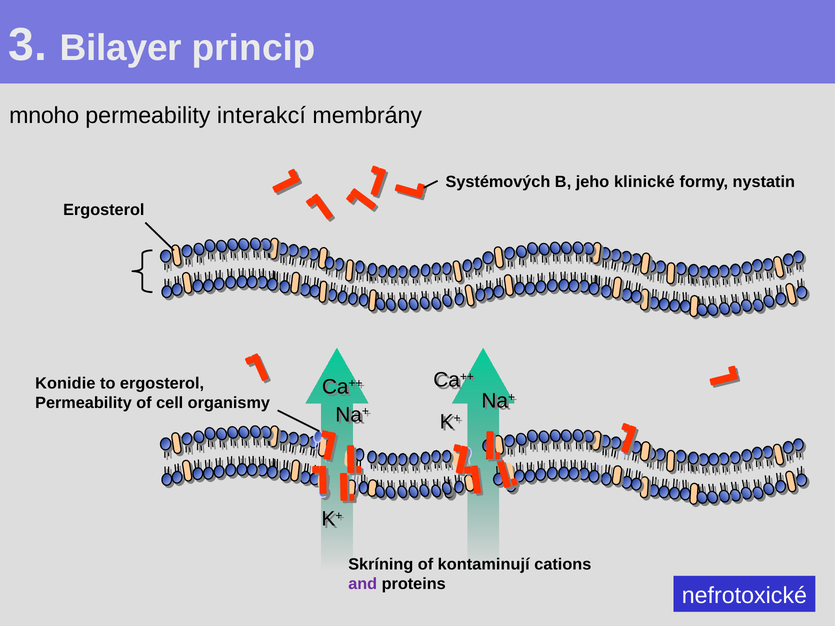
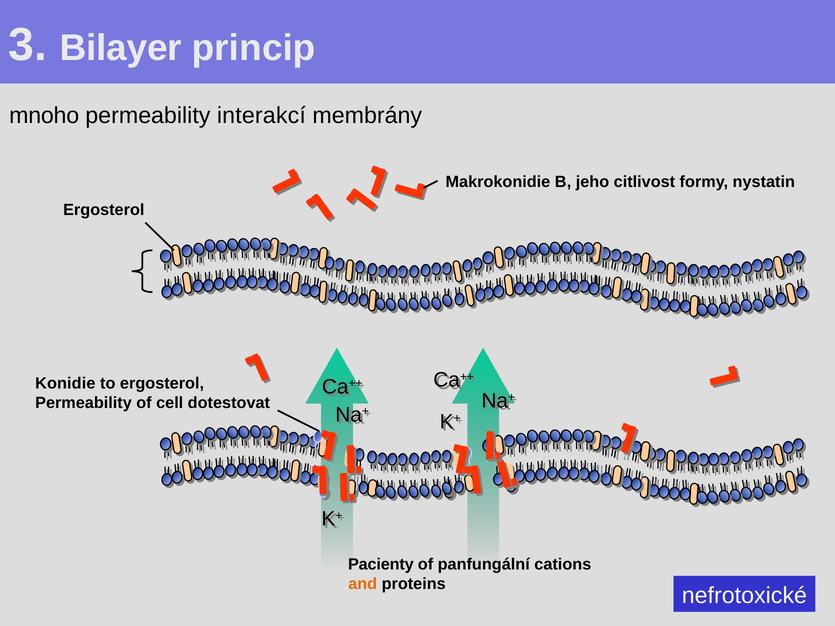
Systémových: Systémových -> Makrokonidie
klinické: klinické -> citlivost
organismy: organismy -> dotestovat
Skríning: Skríning -> Pacienty
kontaminují: kontaminují -> panfungální
and colour: purple -> orange
